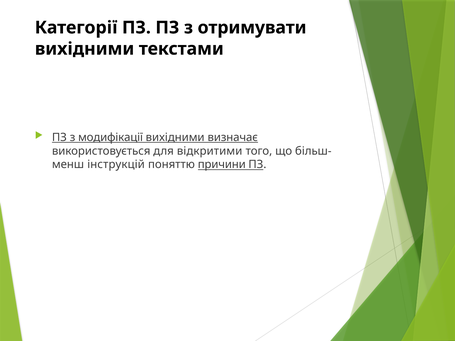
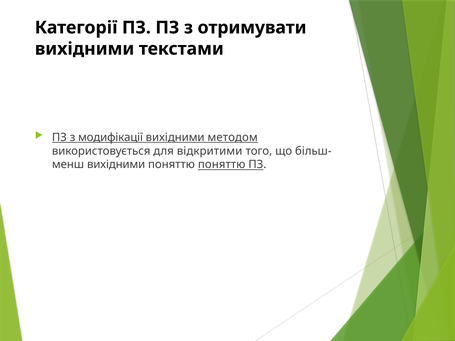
визначає: визначає -> методом
інструкцій at (116, 165): інструкцій -> вихідними
поняттю причини: причини -> поняттю
